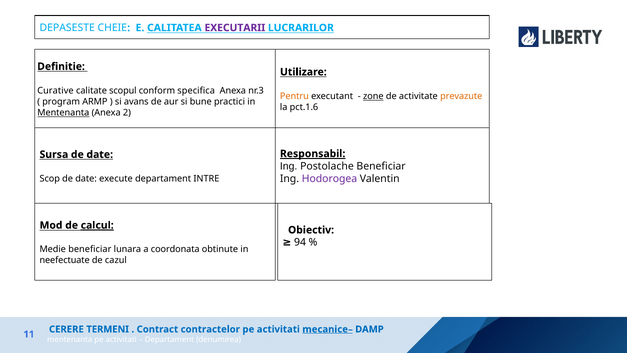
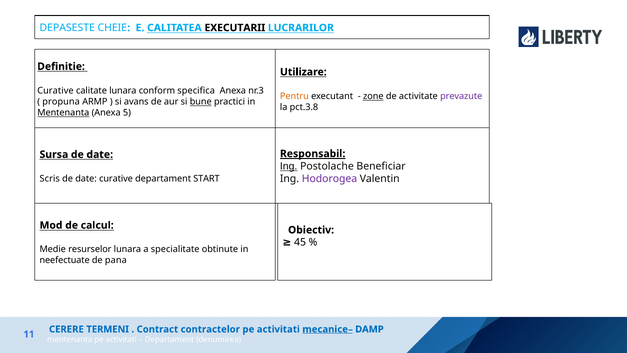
EXECUTARII colour: purple -> black
calitate scopul: scopul -> lunara
prevazute colour: orange -> purple
program: program -> propuna
bune underline: none -> present
pct.1.6: pct.1.6 -> pct.3.8
2: 2 -> 5
Ing at (289, 166) underline: none -> present
Scop: Scop -> Scris
date execute: execute -> curative
INTRE: INTRE -> START
calcul underline: present -> none
94: 94 -> 45
Medie beneficiar: beneficiar -> resurselor
coordonata: coordonata -> specialitate
cazul: cazul -> pana
